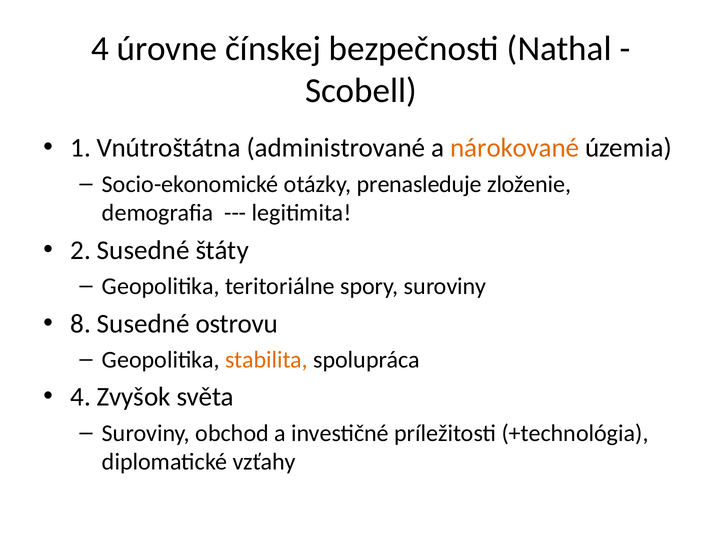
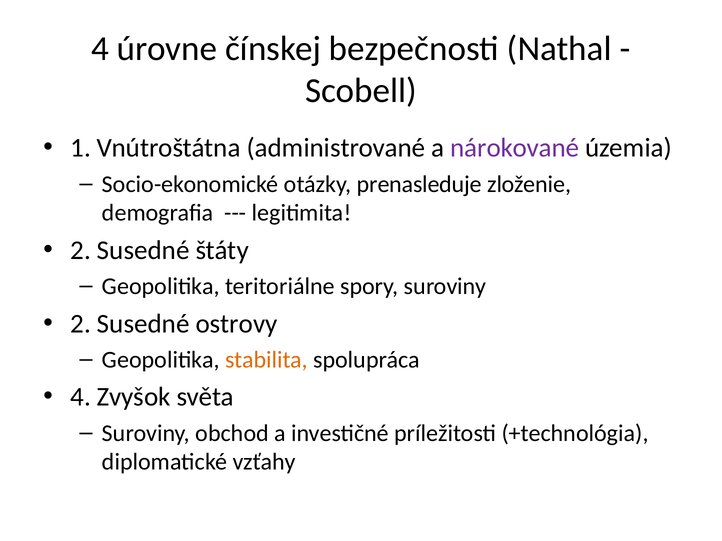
nárokované colour: orange -> purple
8 at (81, 324): 8 -> 2
ostrovu: ostrovu -> ostrovy
